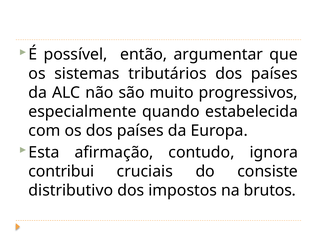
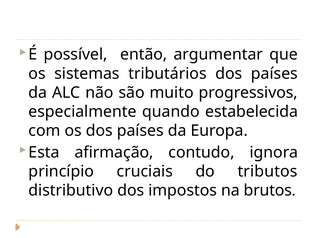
contribui: contribui -> princípio
consiste: consiste -> tributos
